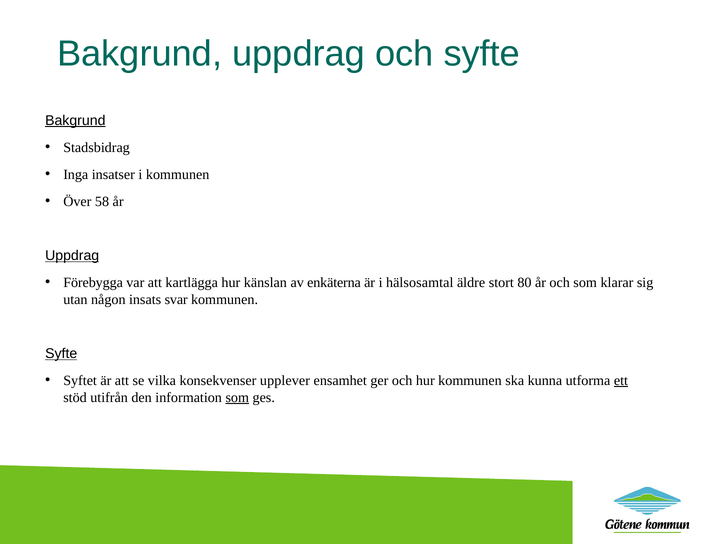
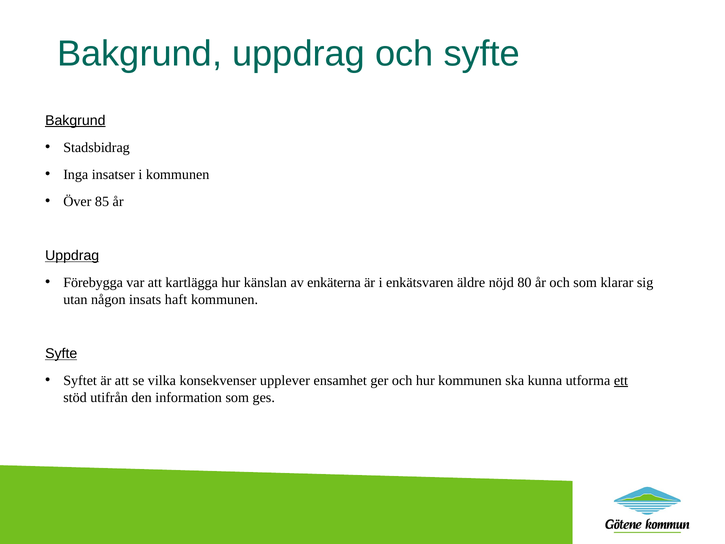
58: 58 -> 85
hälsosamtal: hälsosamtal -> enkätsvaren
stort: stort -> nöjd
svar: svar -> haft
som at (237, 397) underline: present -> none
